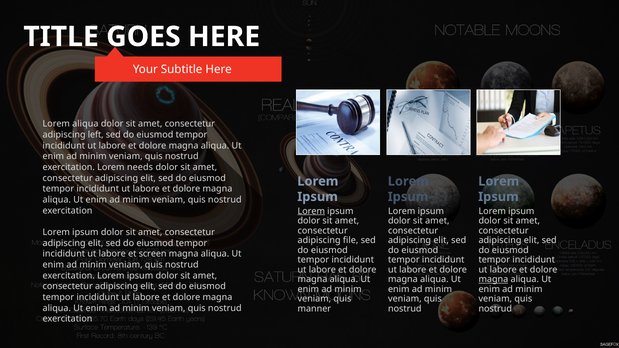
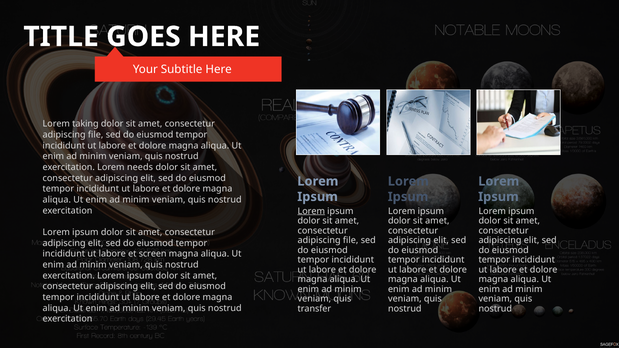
Lorem aliqua: aliqua -> taking
left at (96, 135): left -> file
magna at (493, 280) underline: present -> none
manner: manner -> transfer
